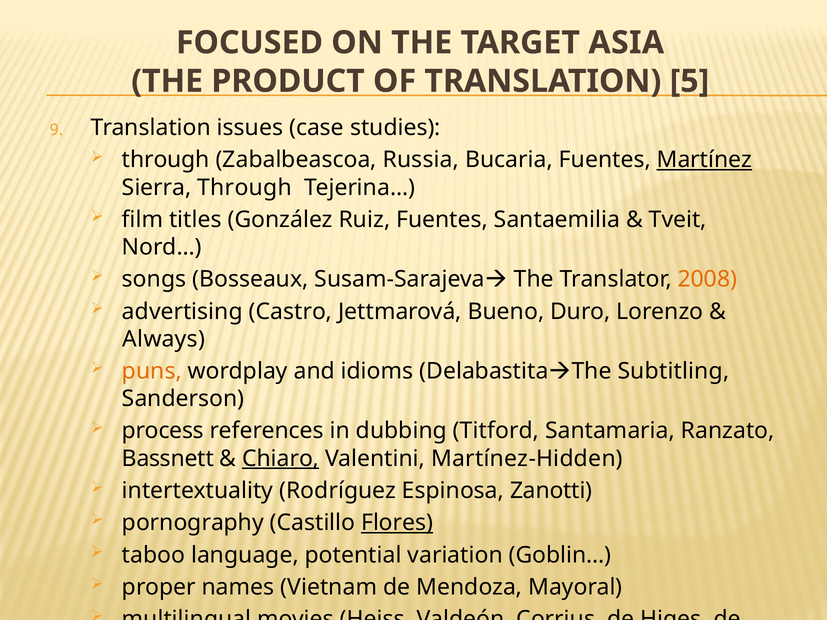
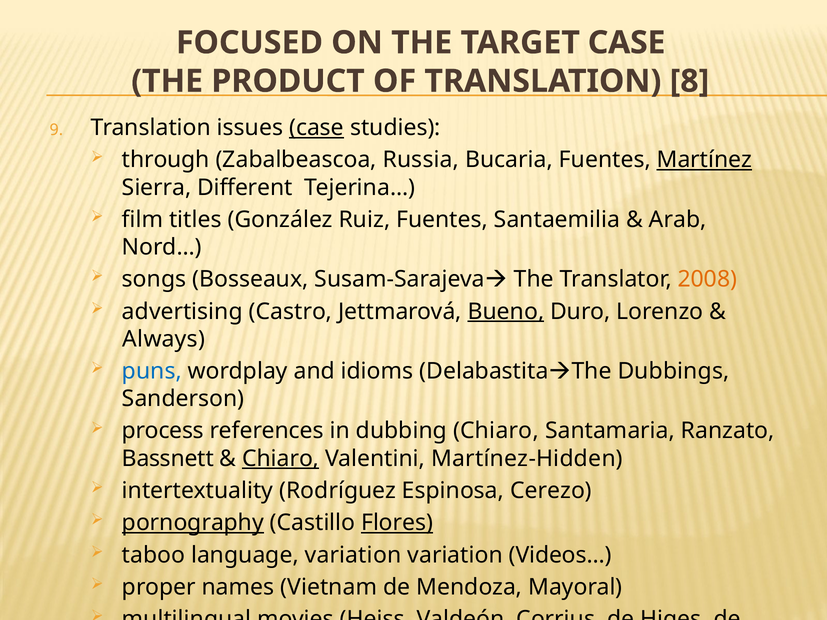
TARGET ASIA: ASIA -> CASE
5: 5 -> 8
case at (317, 128) underline: none -> present
Sierra Through: Through -> Different
Tveit: Tveit -> Arab
Bueno underline: none -> present
puns colour: orange -> blue
Subtitling: Subtitling -> Dubbings
dubbing Titford: Titford -> Chiaro
Zanotti: Zanotti -> Cerezo
pornography underline: none -> present
language potential: potential -> variation
Goblin…: Goblin… -> Videos…
